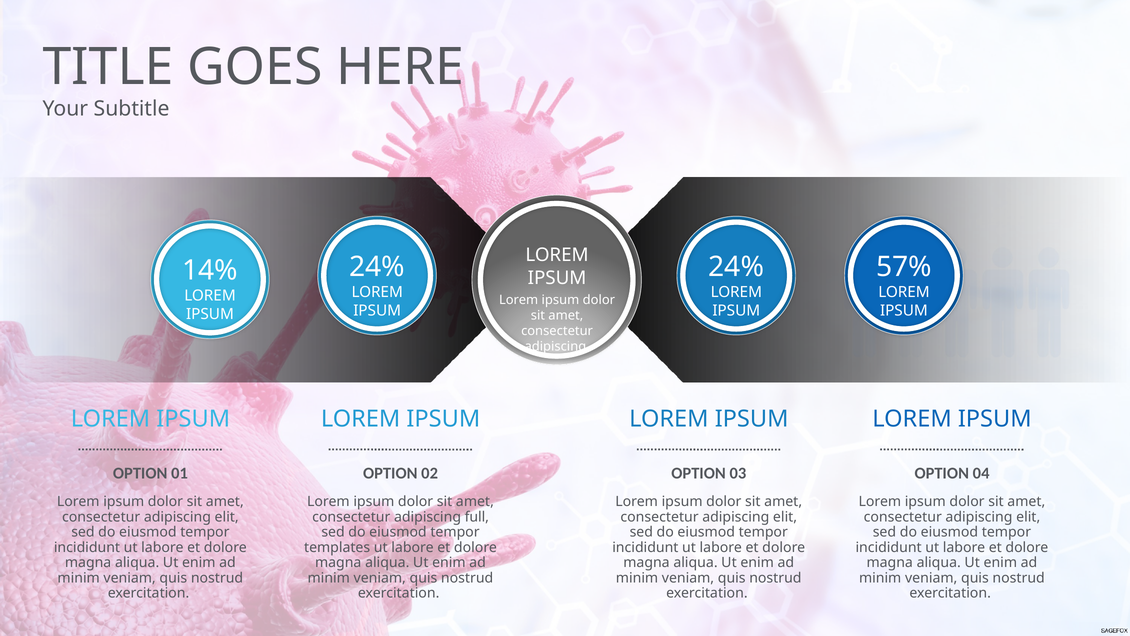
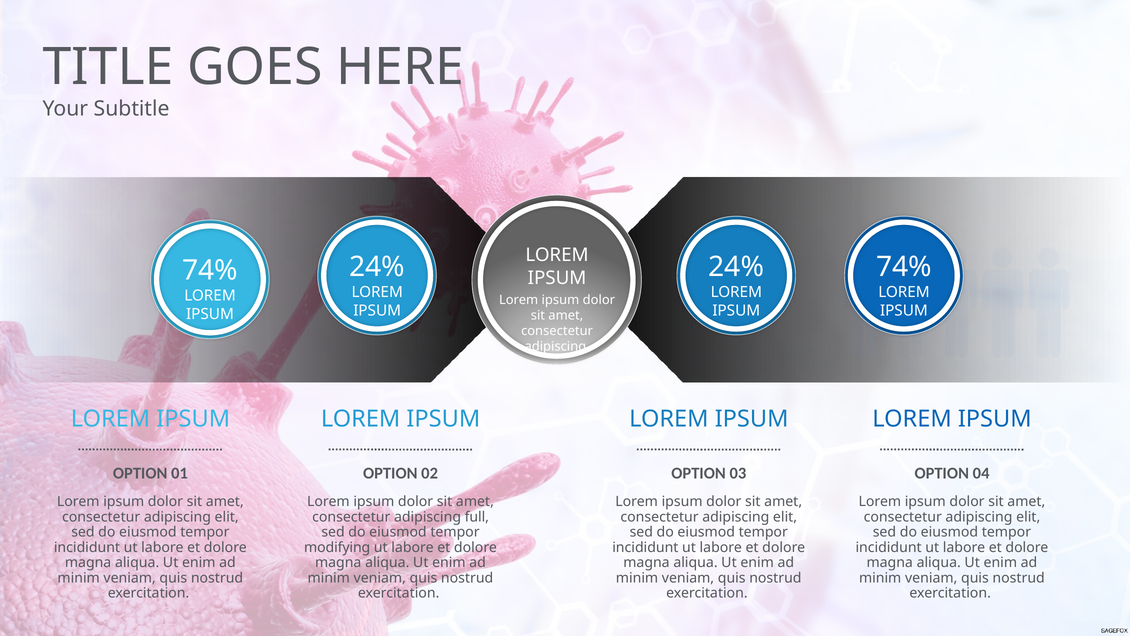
57% at (904, 267): 57% -> 74%
14% at (210, 270): 14% -> 74%
templates: templates -> modifying
